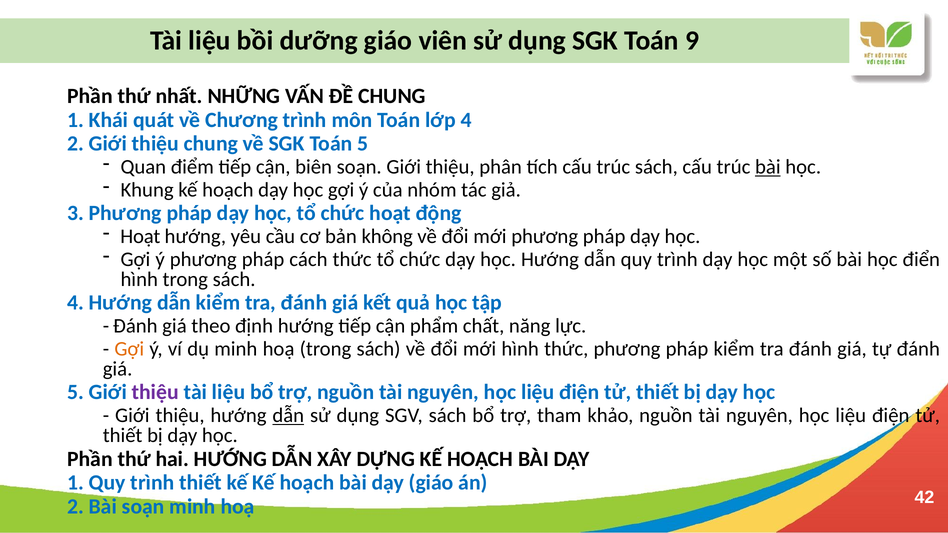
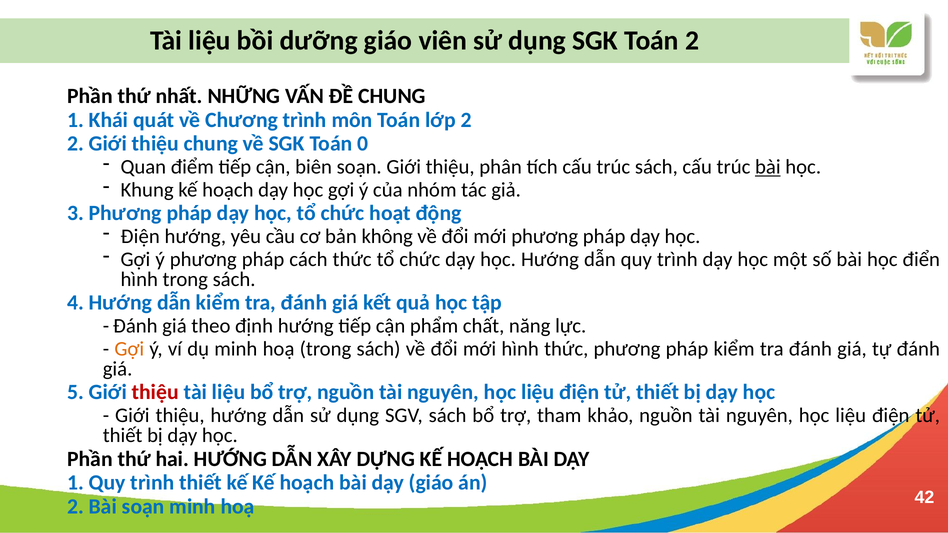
Toán 9: 9 -> 2
lớp 4: 4 -> 2
Toán 5: 5 -> 0
Hoạt at (140, 237): Hoạt -> Điện
thiệu at (155, 392) colour: purple -> red
dẫn at (288, 416) underline: present -> none
